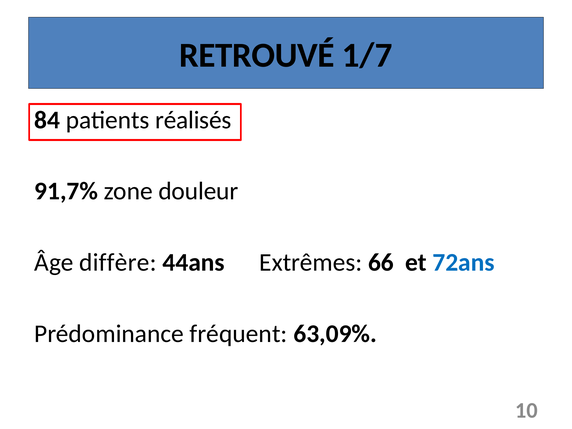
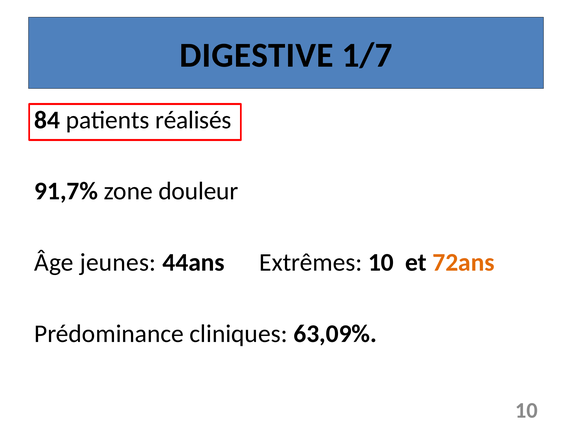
RETROUVÉ: RETROUVÉ -> DIGESTIVE
diffère: diffère -> jeunes
Extrêmes 66: 66 -> 10
72ans colour: blue -> orange
fréquent: fréquent -> cliniques
